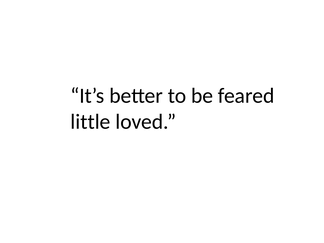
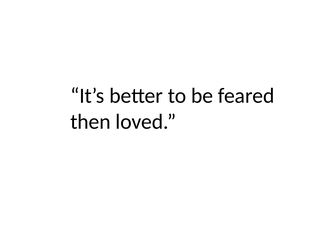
little: little -> then
